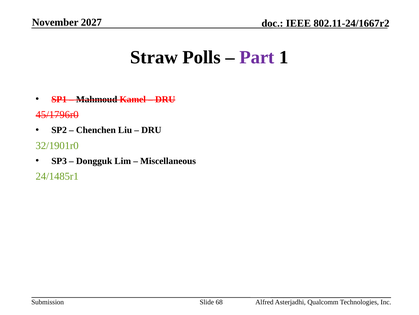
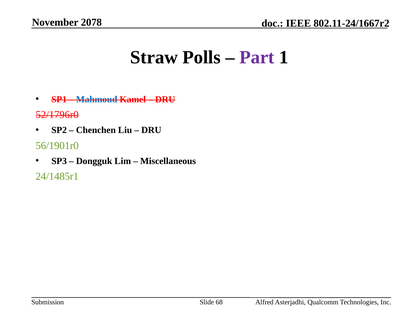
2027: 2027 -> 2078
Mahmoud colour: black -> blue
45/1796r0: 45/1796r0 -> 52/1796r0
32/1901r0: 32/1901r0 -> 56/1901r0
